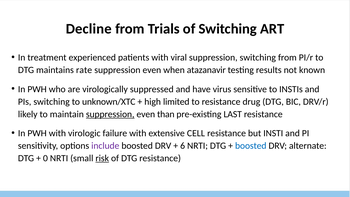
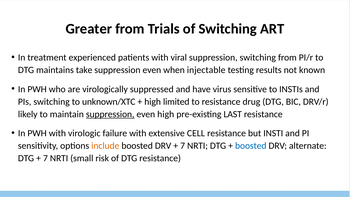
Decline: Decline -> Greater
rate: rate -> take
atazanavir: atazanavir -> injectable
even than: than -> high
include colour: purple -> orange
6 at (183, 146): 6 -> 7
0 at (45, 158): 0 -> 7
risk underline: present -> none
